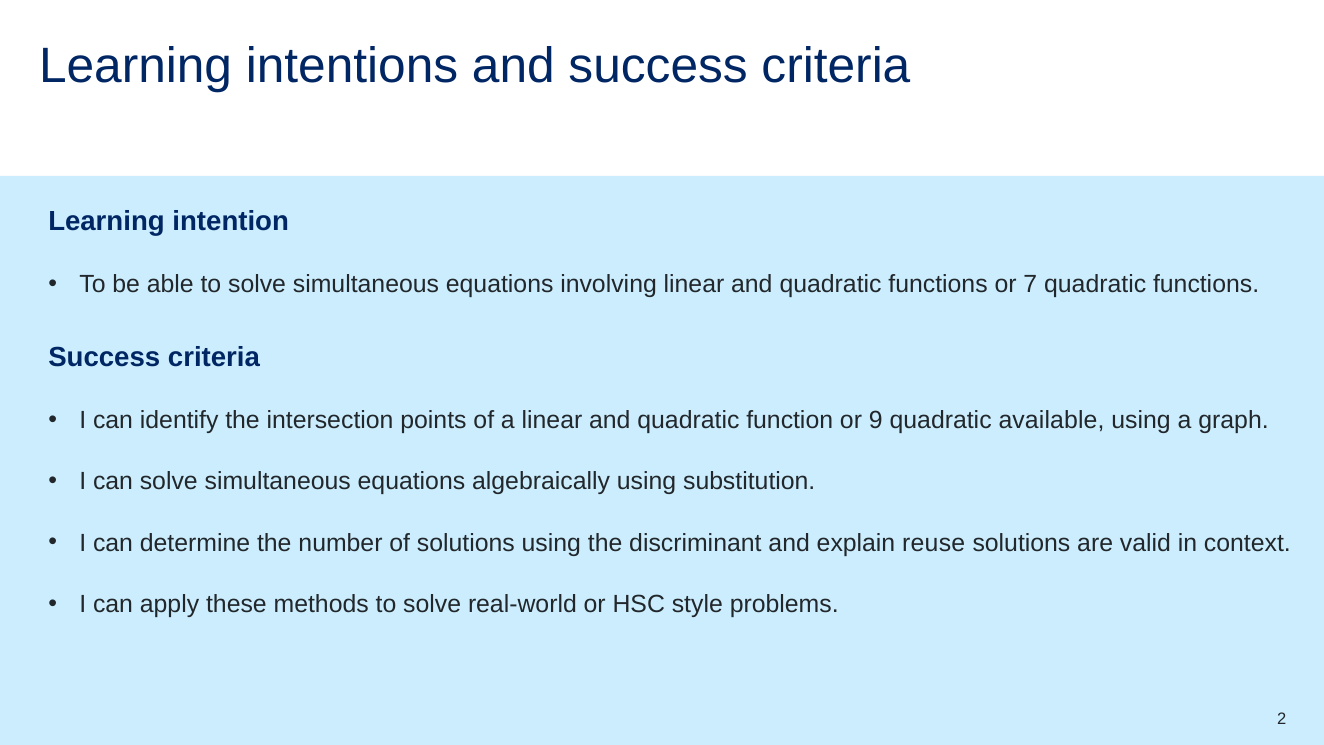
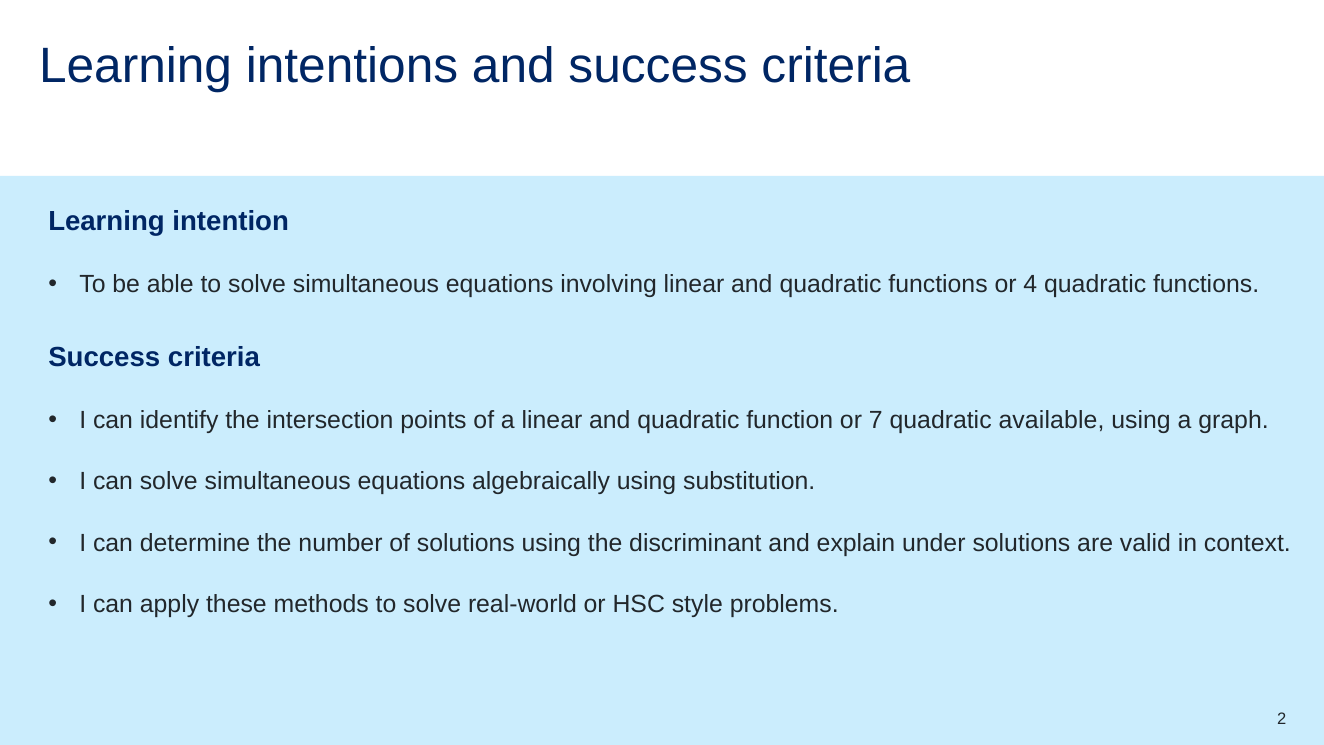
7: 7 -> 4
9: 9 -> 7
reuse: reuse -> under
